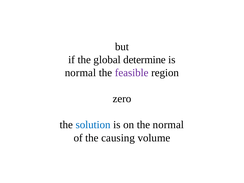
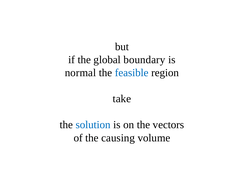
determine: determine -> boundary
feasible colour: purple -> blue
zero: zero -> take
the normal: normal -> vectors
